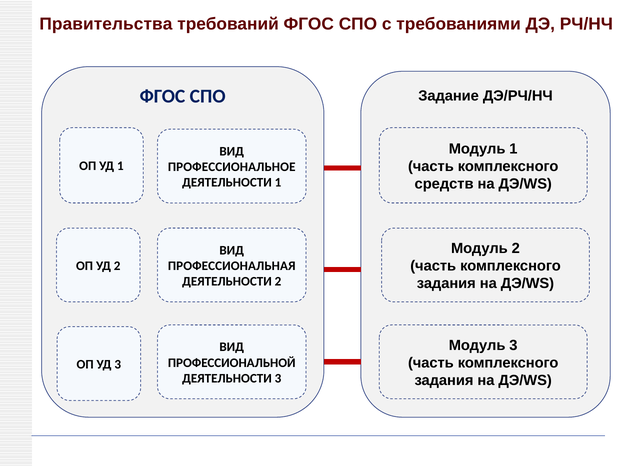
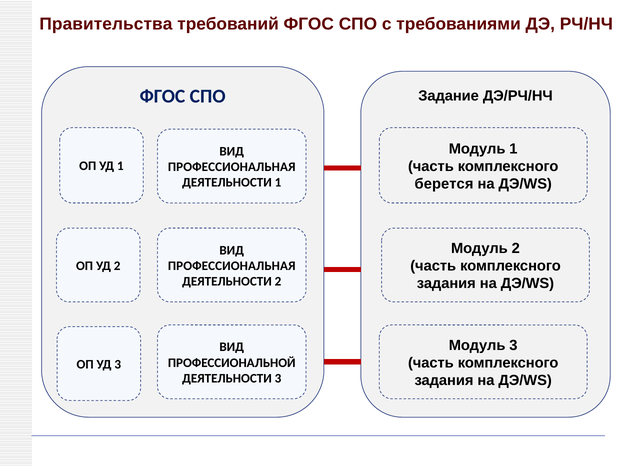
ПРОФЕССИОНАЛЬНОЕ at (232, 167): ПРОФЕССИОНАЛЬНОЕ -> ПРОФЕССИОНАЛЬНАЯ
средств: средств -> берется
